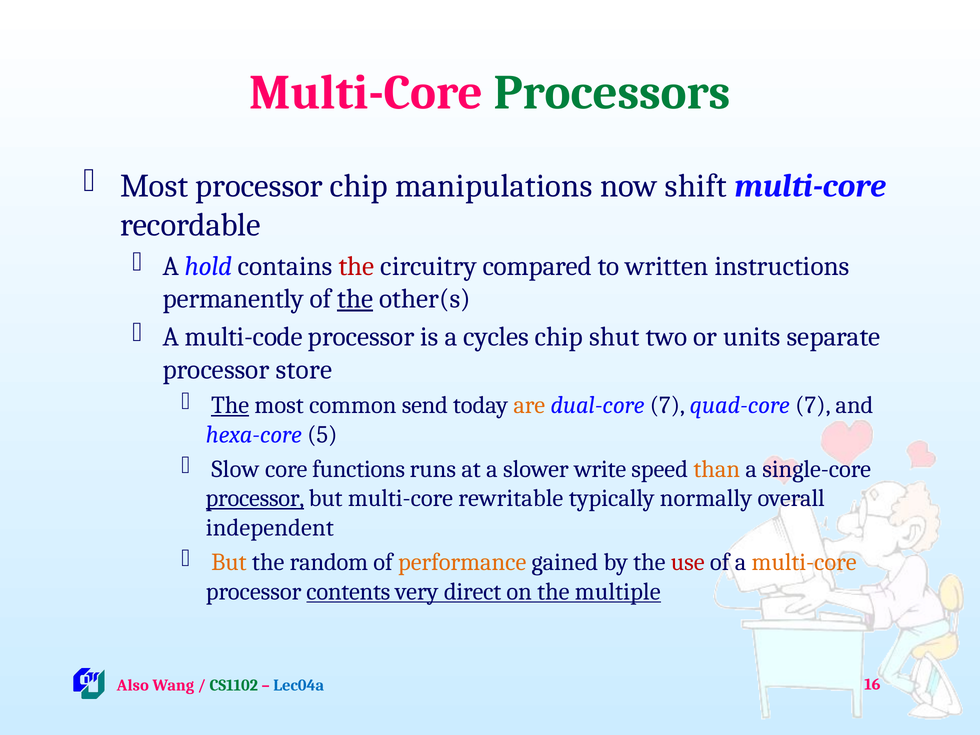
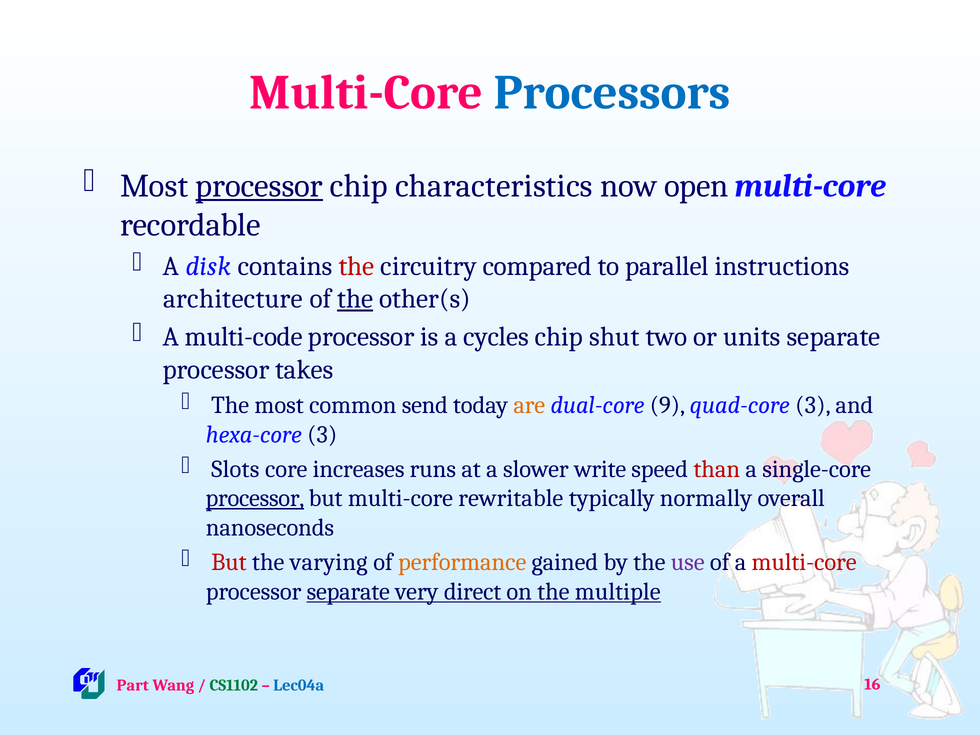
Processors colour: green -> blue
processor at (259, 186) underline: none -> present
manipulations: manipulations -> characteristics
shift: shift -> open
hold: hold -> disk
written: written -> parallel
permanently: permanently -> architecture
store: store -> takes
The at (230, 405) underline: present -> none
dual-core 7: 7 -> 9
quad-core 7: 7 -> 3
hexa-core 5: 5 -> 3
Slow: Slow -> Slots
functions: functions -> increases
than colour: orange -> red
independent: independent -> nanoseconds
But at (229, 562) colour: orange -> red
random: random -> varying
use colour: red -> purple
multi-core at (804, 562) colour: orange -> red
processor contents: contents -> separate
Also: Also -> Part
